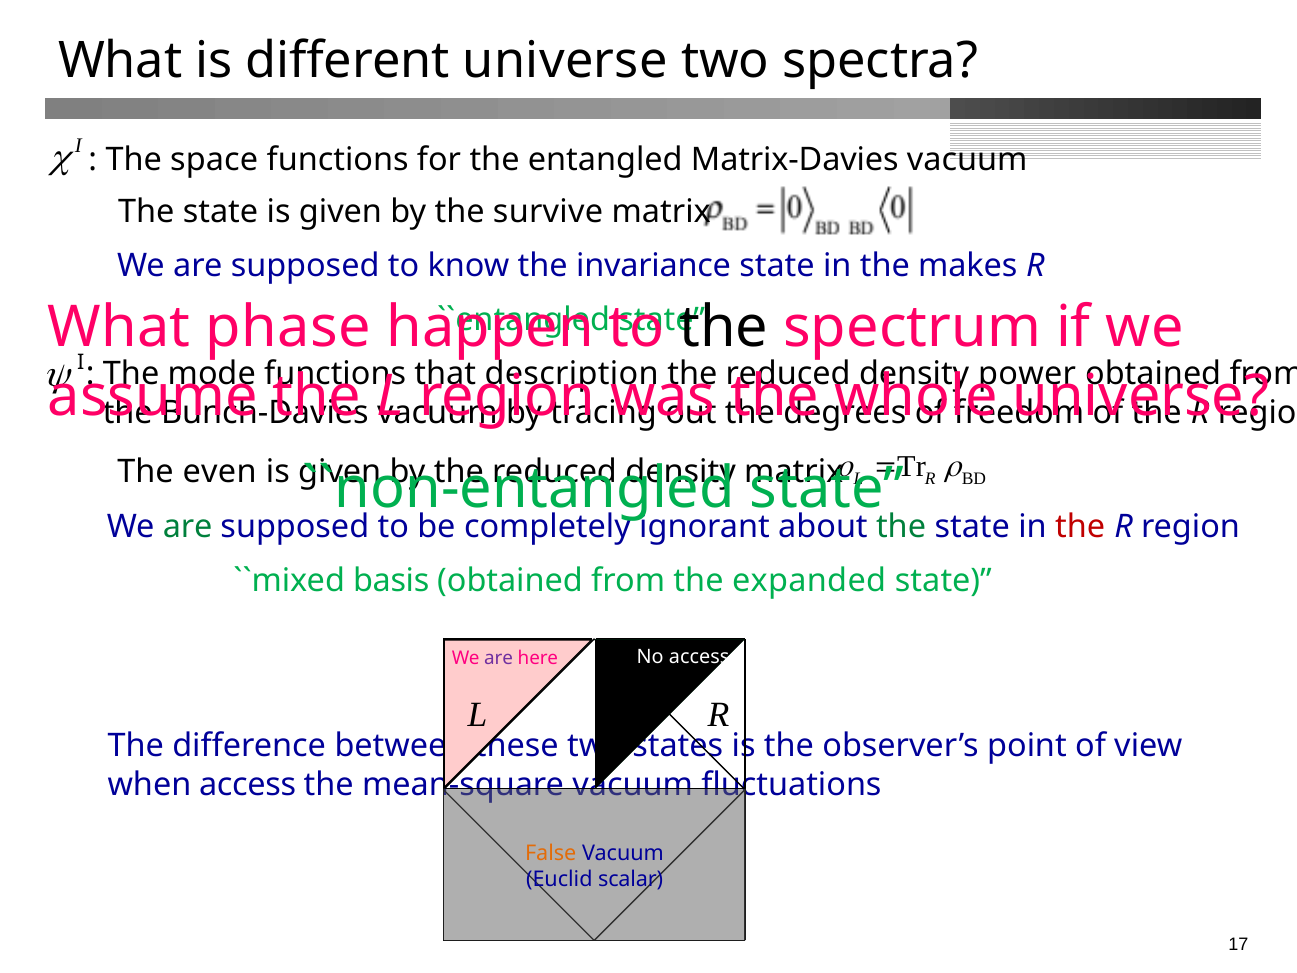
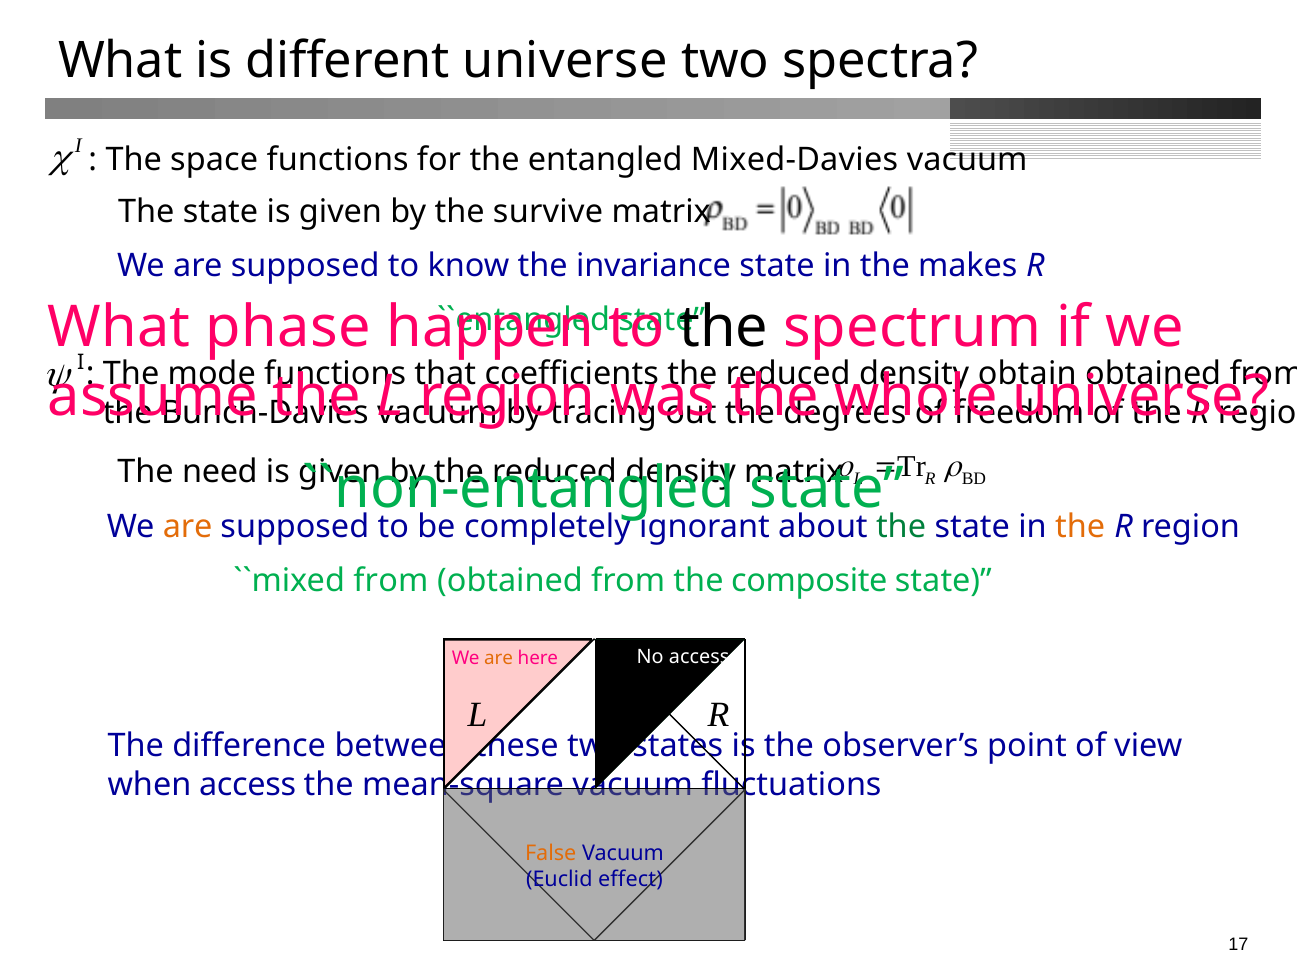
Matrix-Davies: Matrix-Davies -> Mixed-Davies
description: description -> coefficients
power: power -> obtain
even: even -> need
are at (188, 527) colour: green -> orange
the at (1080, 527) colour: red -> orange
basis at (391, 581): basis -> from
expanded: expanded -> composite
are at (499, 658) colour: purple -> orange
scalar: scalar -> effect
